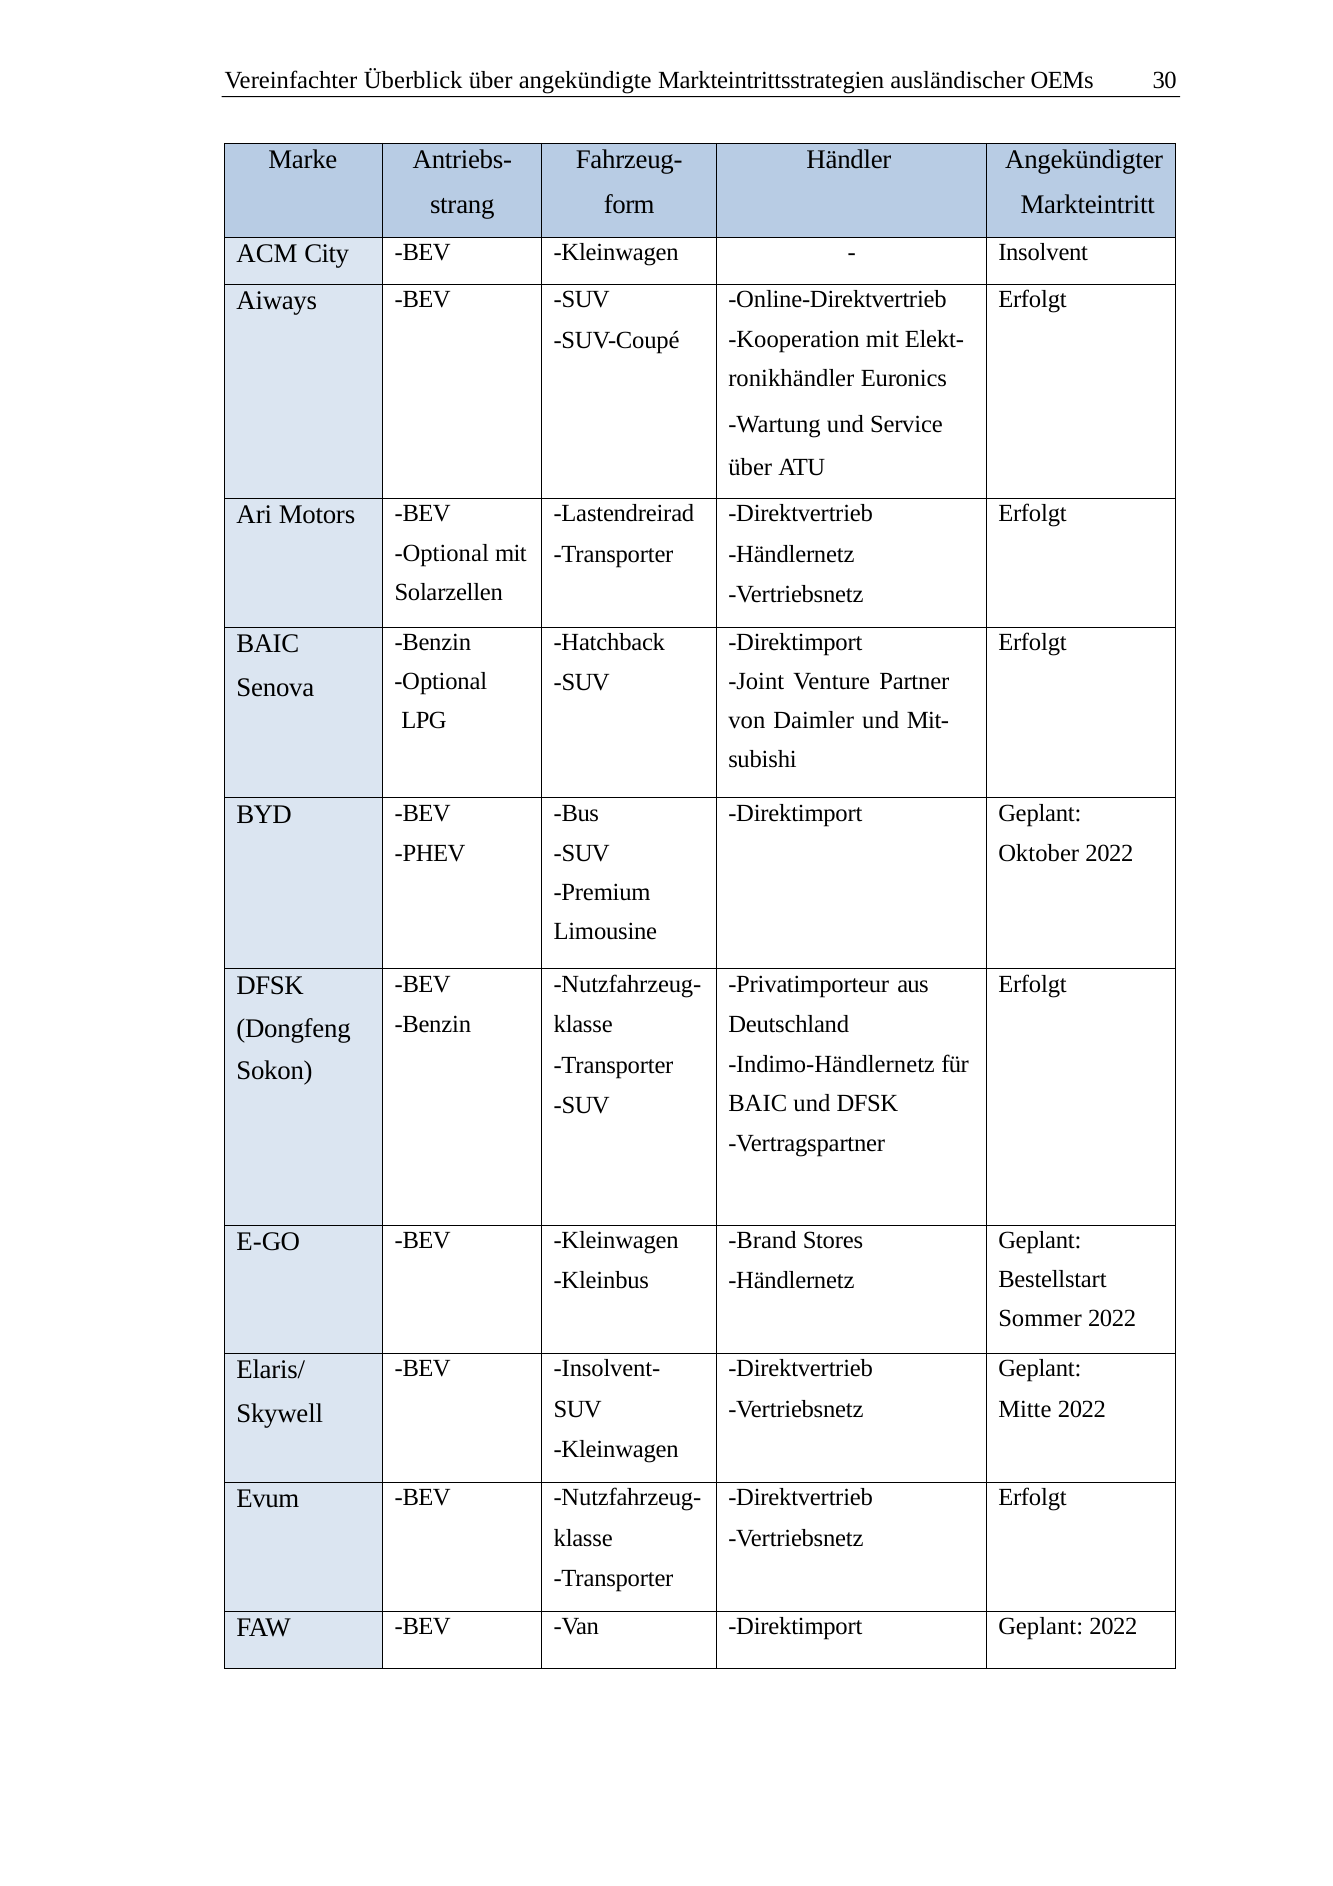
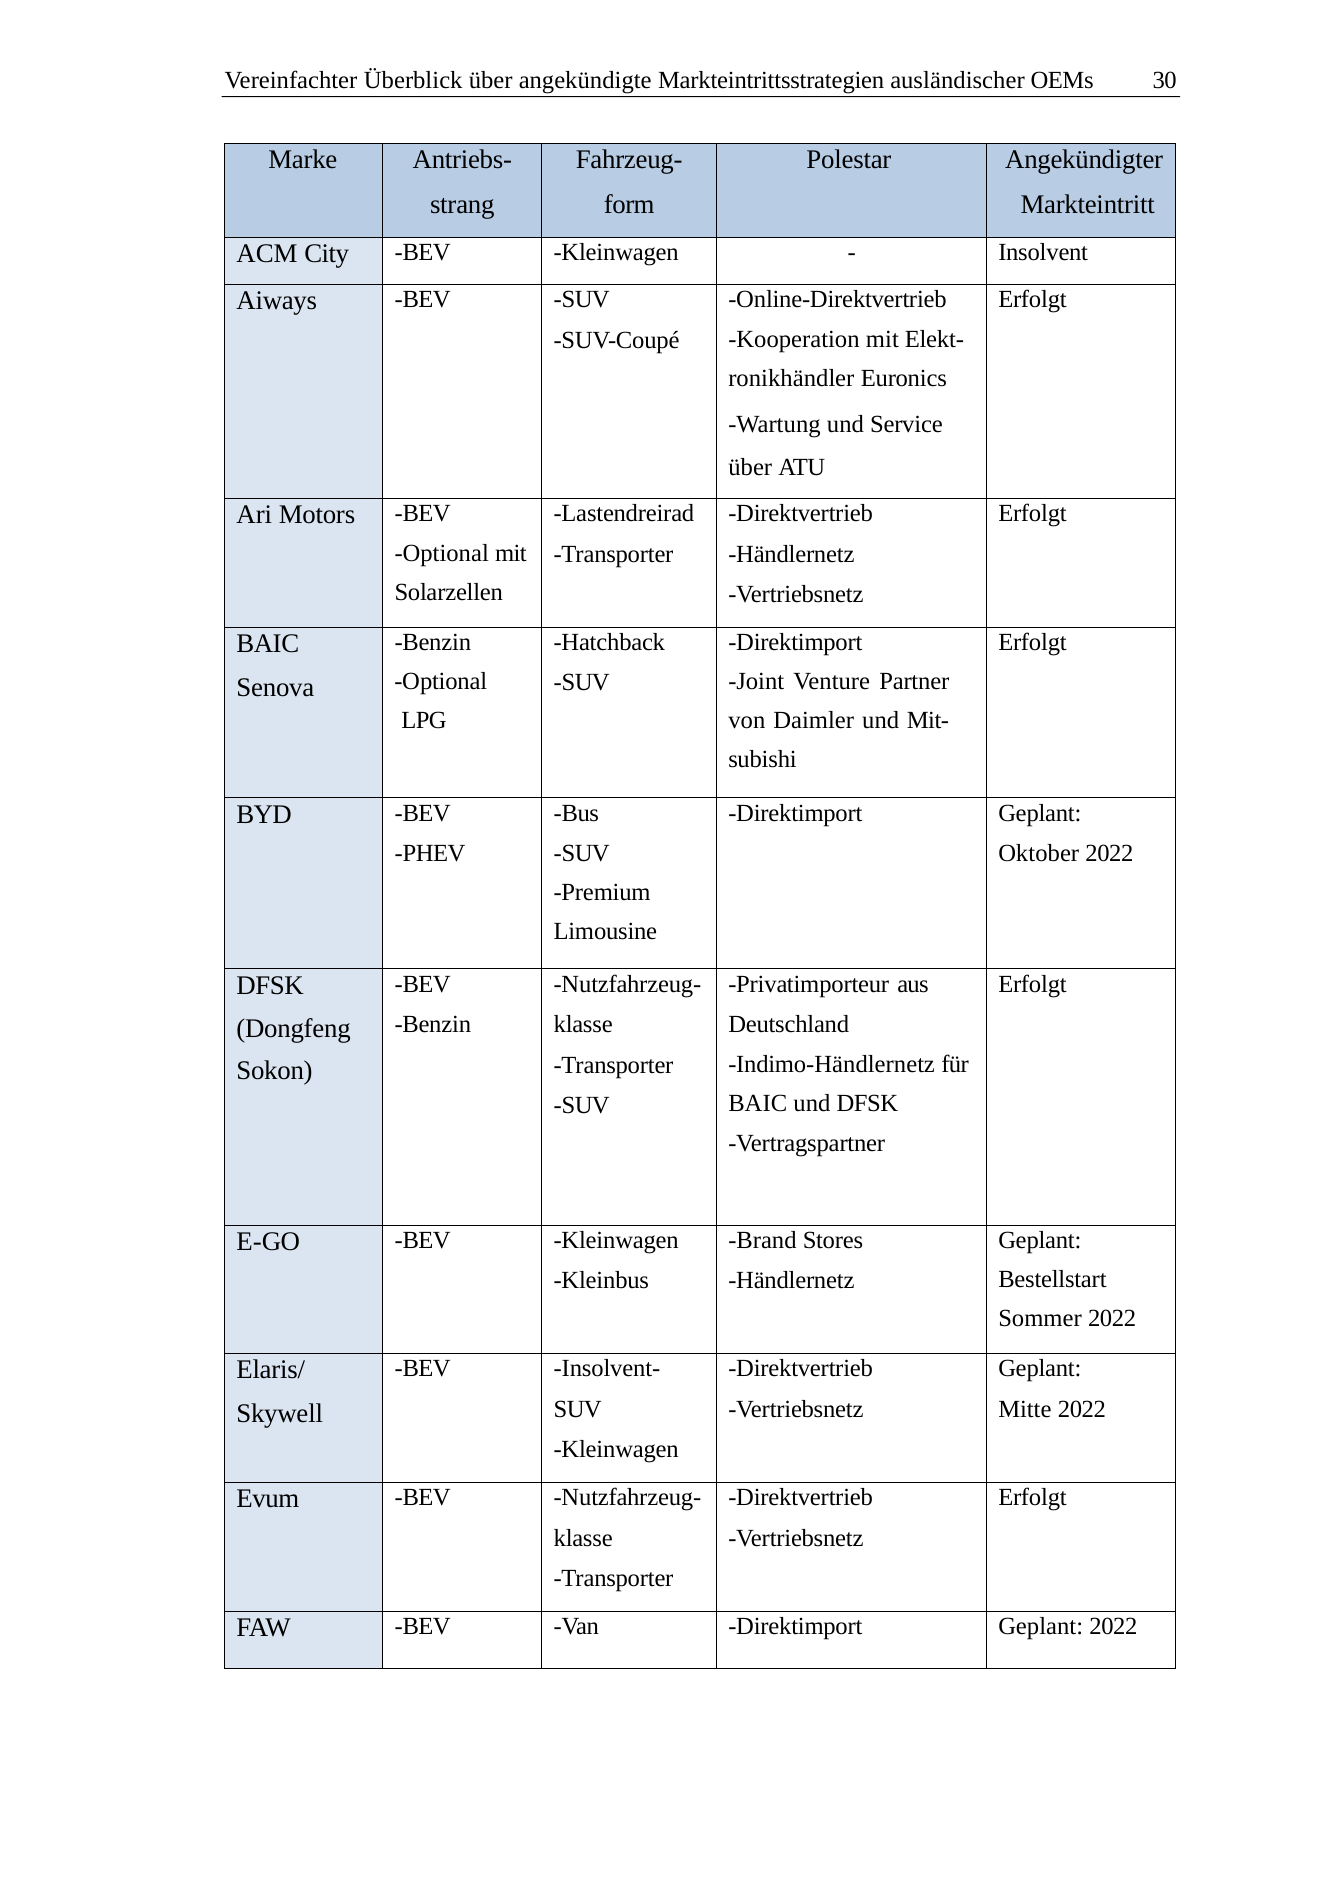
Händler: Händler -> Polestar
